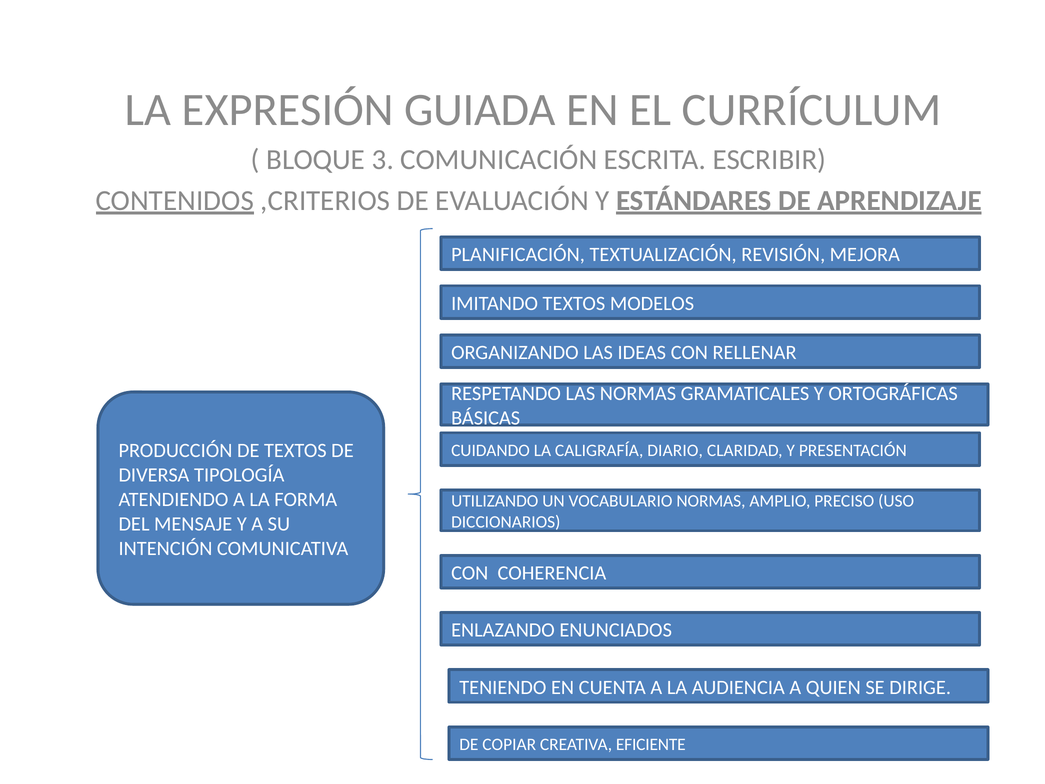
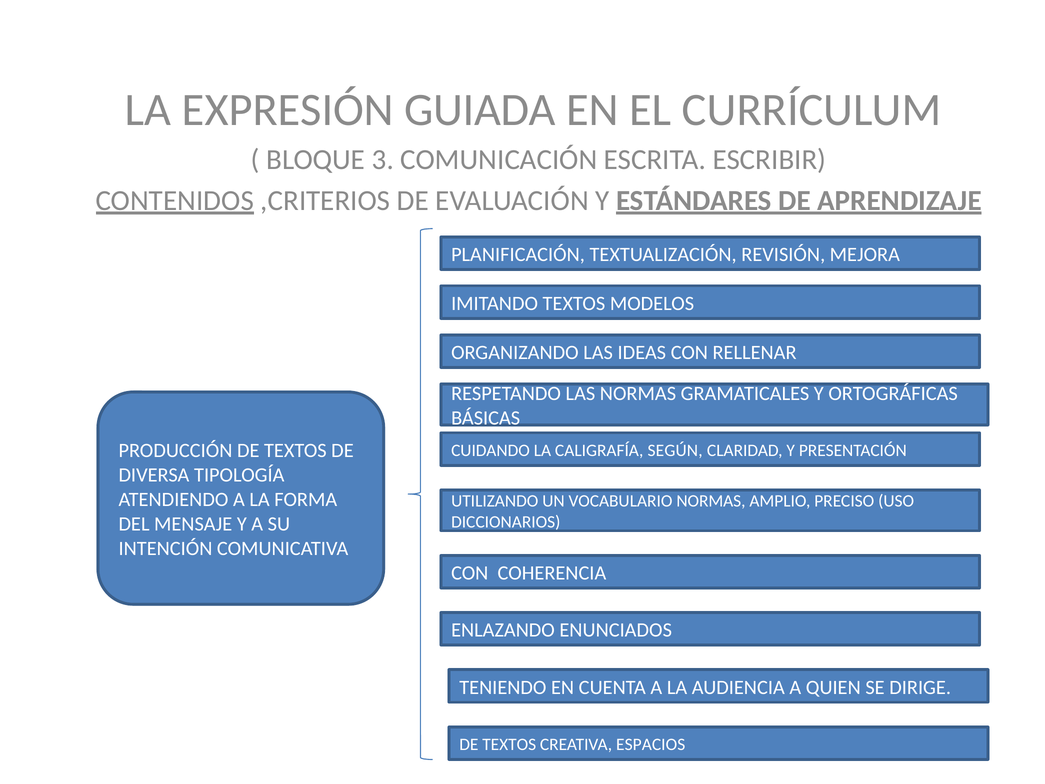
DIARIO: DIARIO -> SEGÚN
COPIAR at (509, 744): COPIAR -> TEXTOS
EFICIENTE: EFICIENTE -> ESPACIOS
